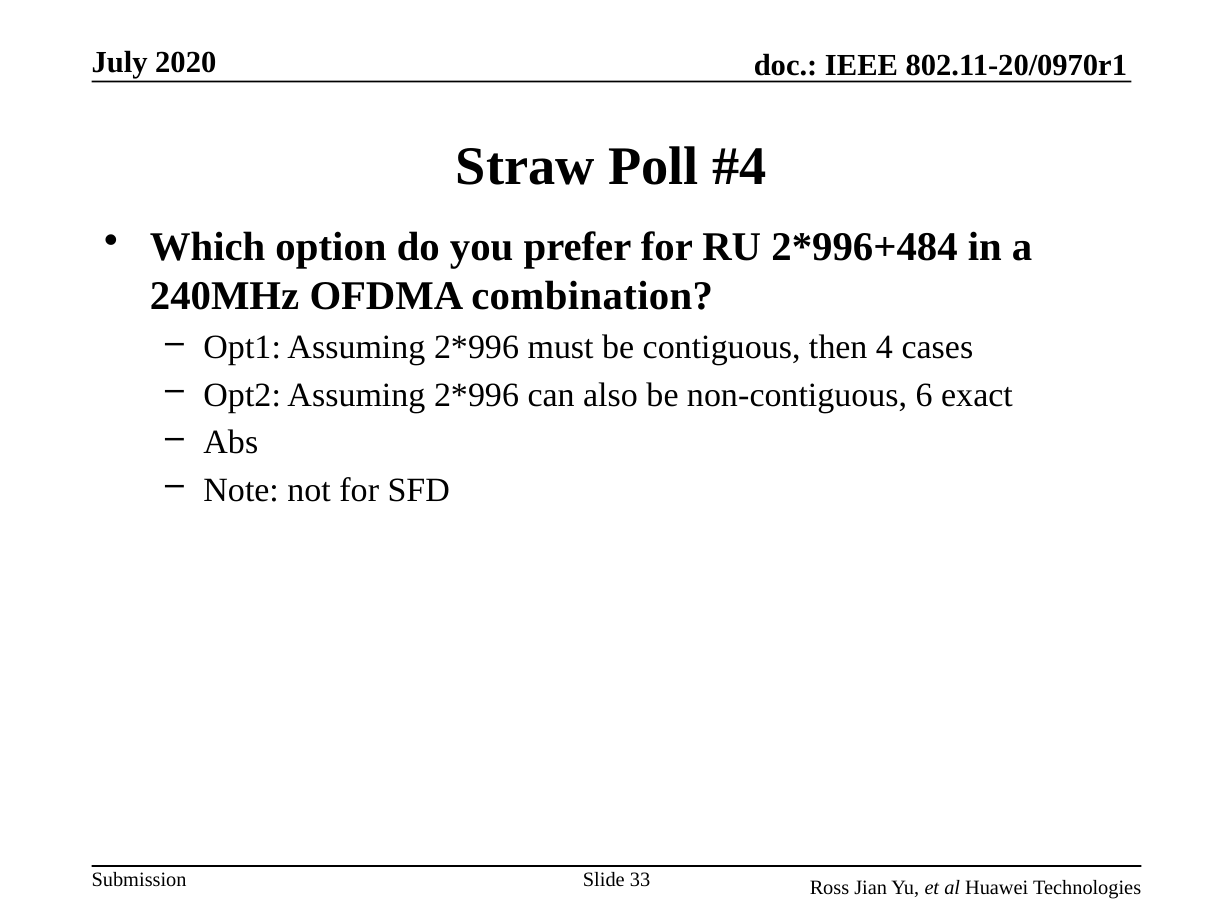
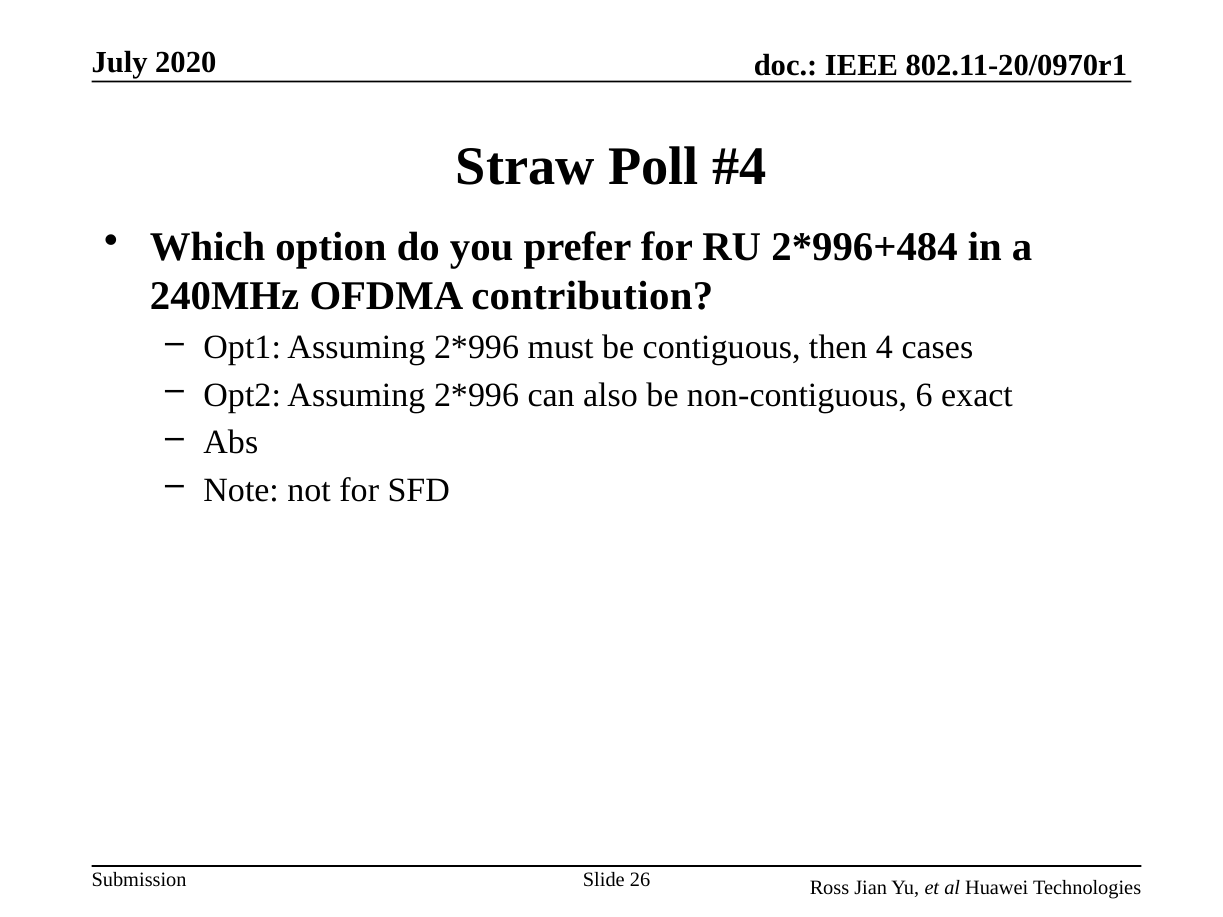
combination: combination -> contribution
33: 33 -> 26
